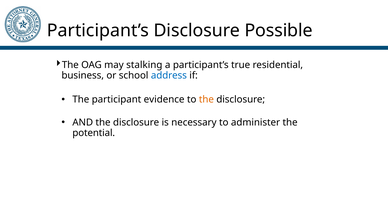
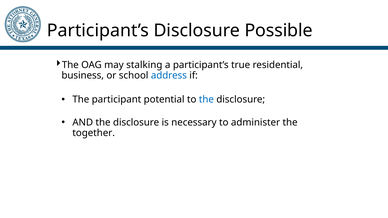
evidence: evidence -> potential
the at (206, 100) colour: orange -> blue
potential: potential -> together
